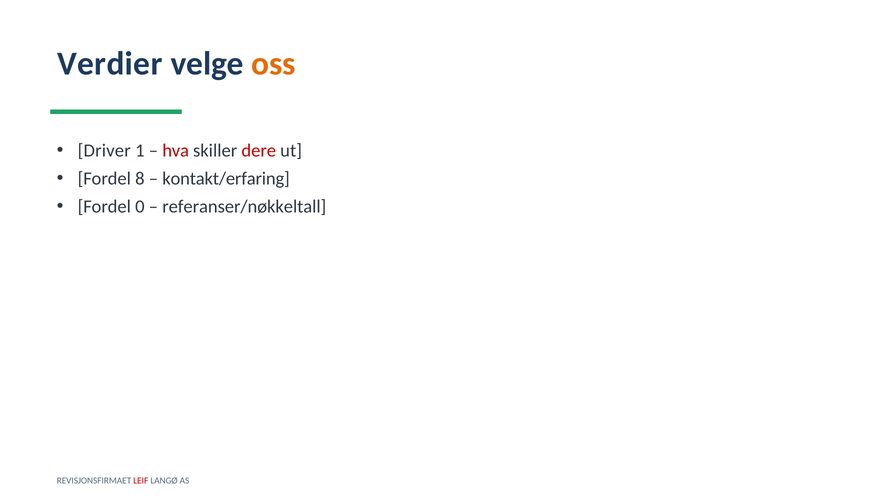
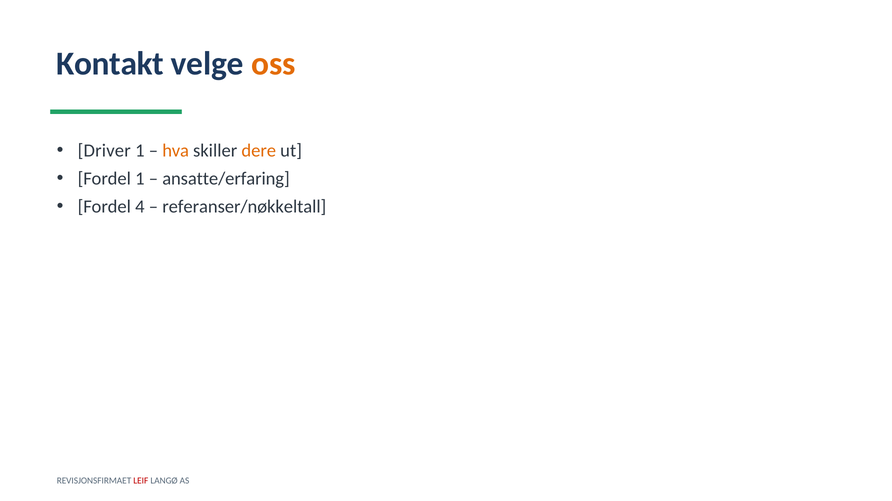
Verdier: Verdier -> Kontakt
hva colour: red -> orange
dere colour: red -> orange
Fordel 8: 8 -> 1
kontakt/erfaring: kontakt/erfaring -> ansatte/erfaring
0: 0 -> 4
